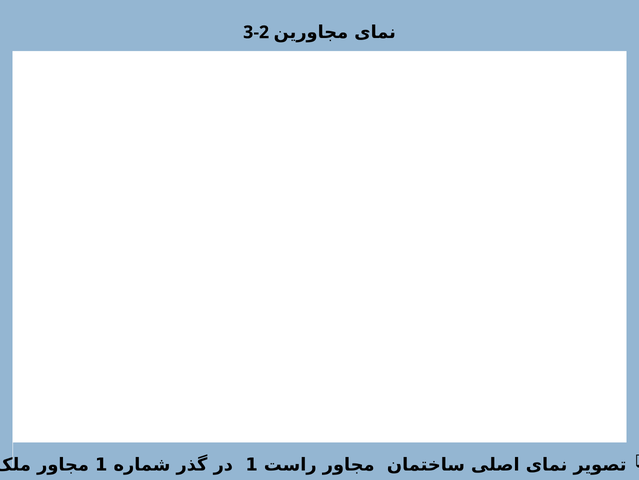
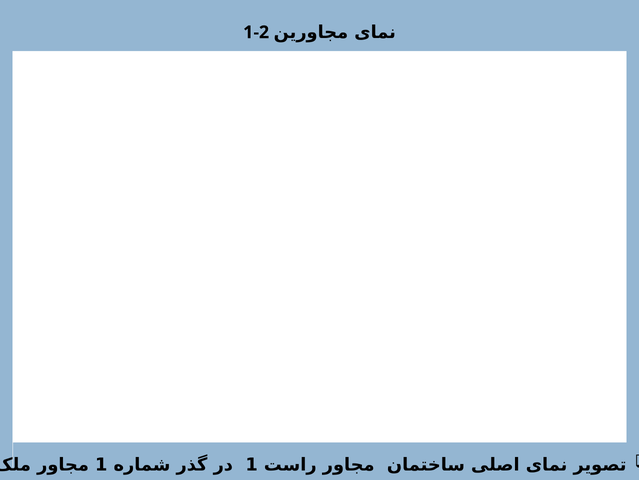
3-2: 3-2 -> 1-2
